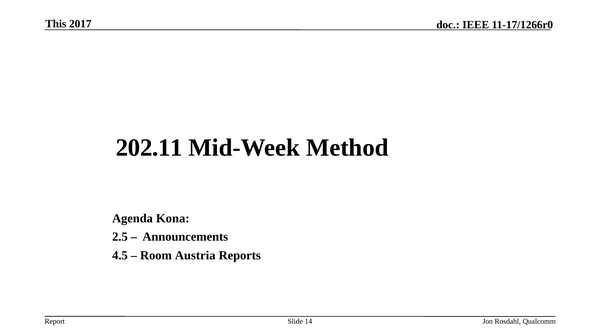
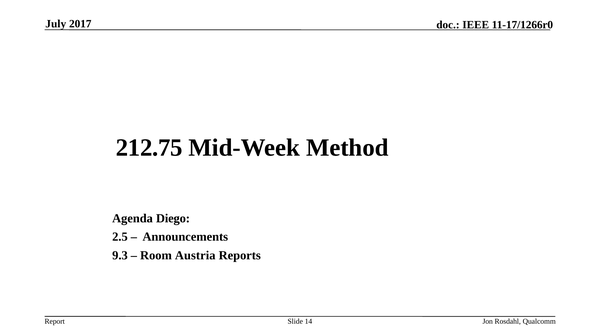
This: This -> July
202.11: 202.11 -> 212.75
Kona: Kona -> Diego
4.5: 4.5 -> 9.3
